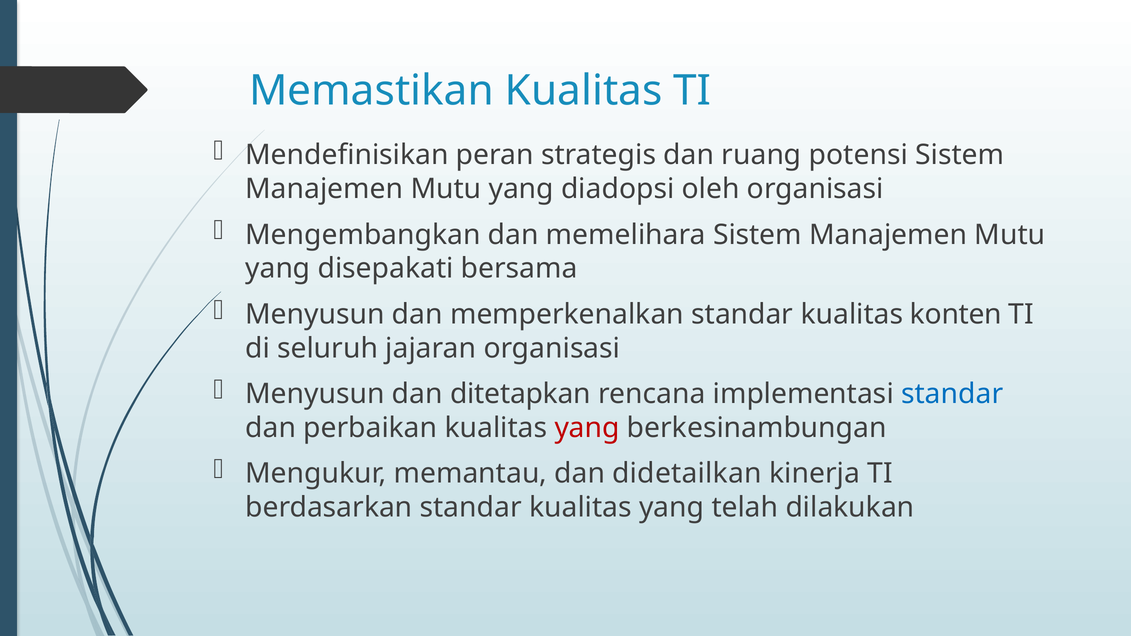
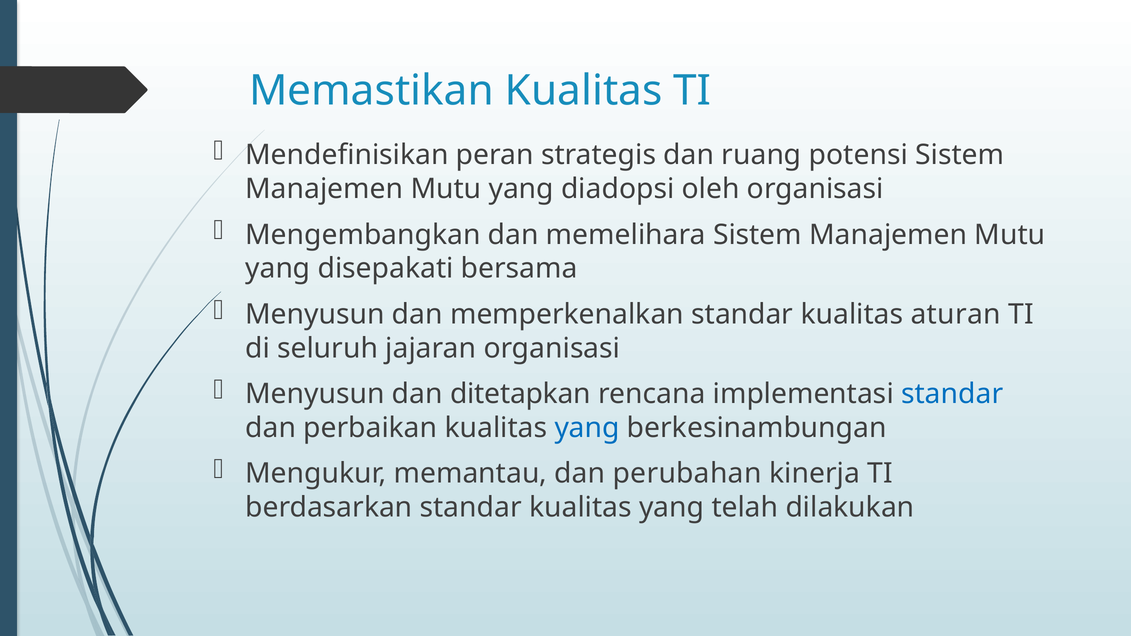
konten: konten -> aturan
yang at (587, 428) colour: red -> blue
didetailkan: didetailkan -> perubahan
